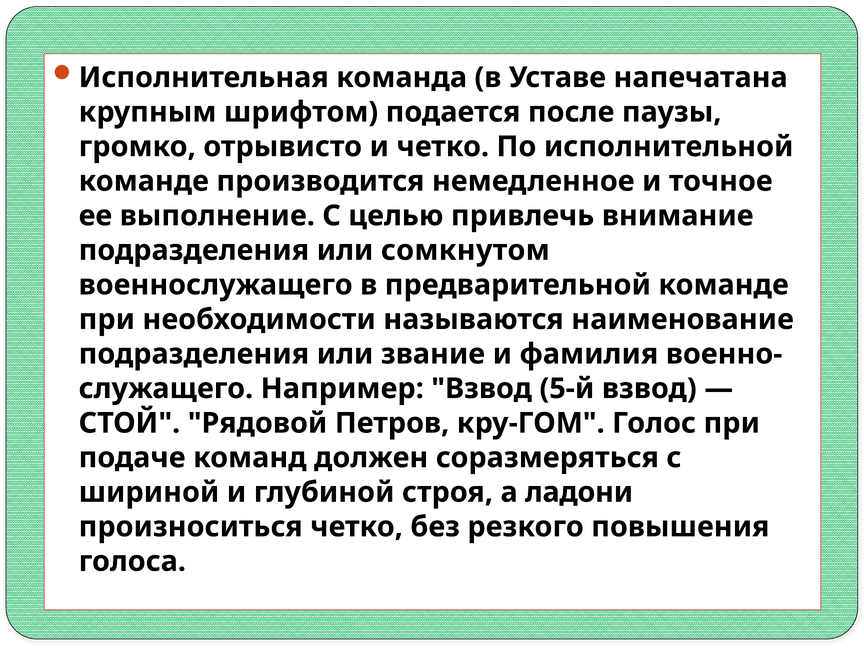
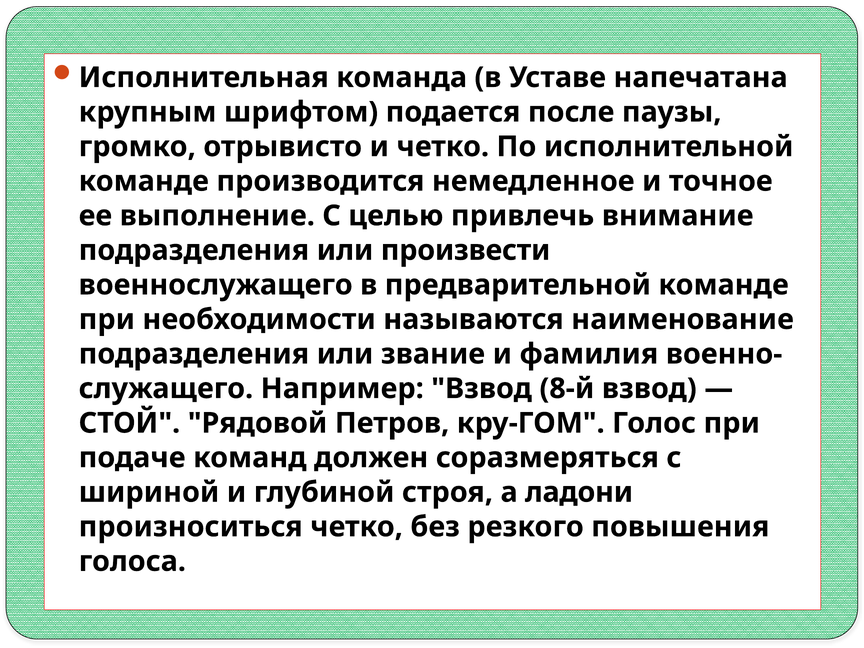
сомкнутом: сомкнутом -> произвести
5-й: 5-й -> 8-й
